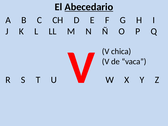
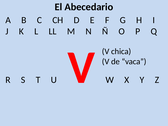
Abecedario underline: present -> none
